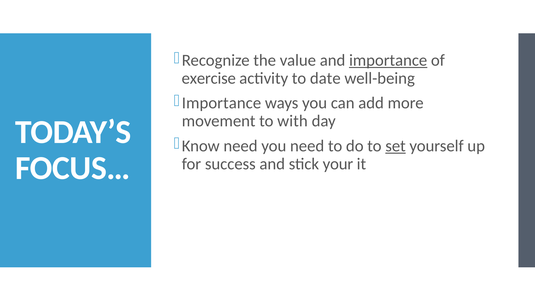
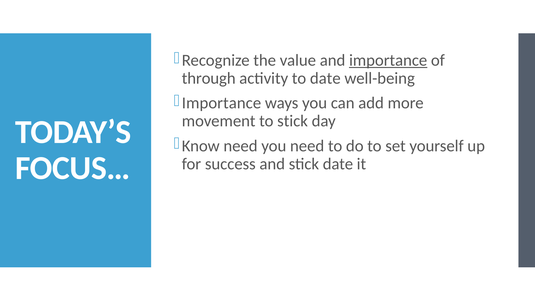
exercise: exercise -> through
to with: with -> stick
set underline: present -> none
stick your: your -> date
